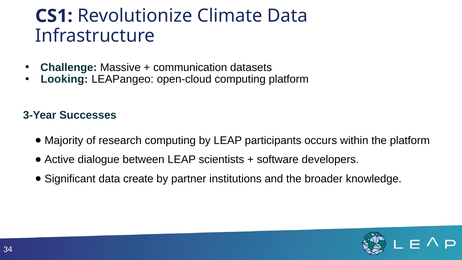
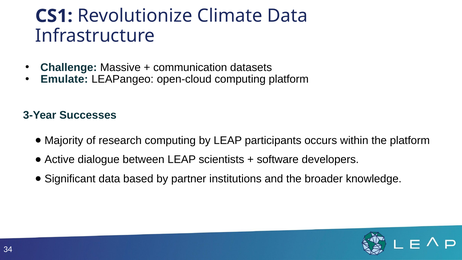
Looking: Looking -> Emulate
create: create -> based
